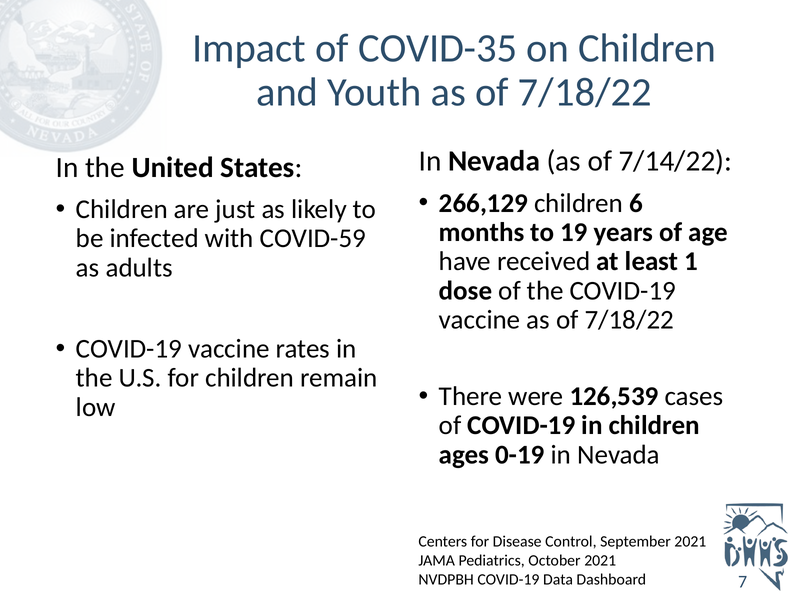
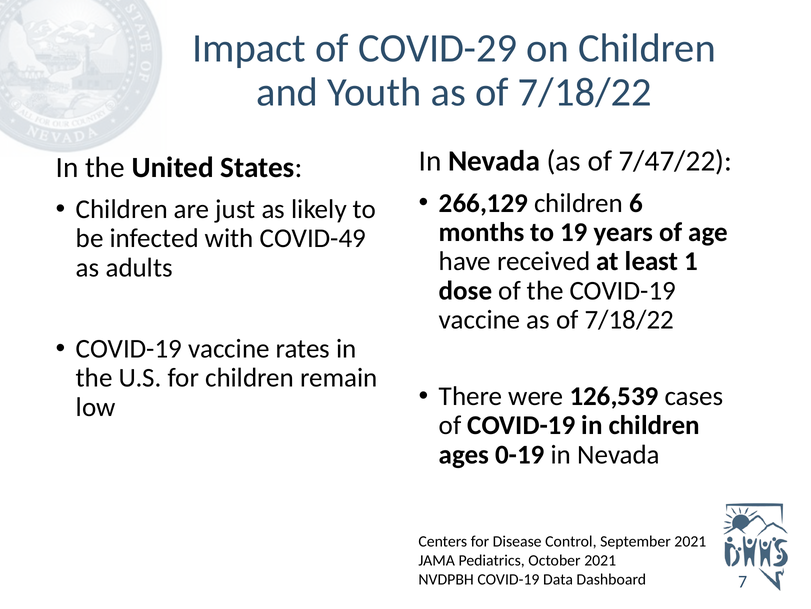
COVID-35: COVID-35 -> COVID-29
7/14/22: 7/14/22 -> 7/47/22
COVID-59: COVID-59 -> COVID-49
